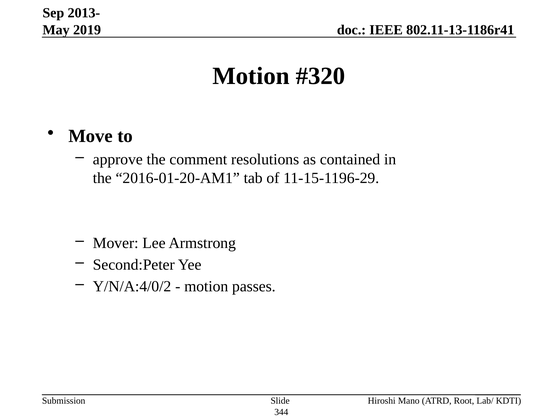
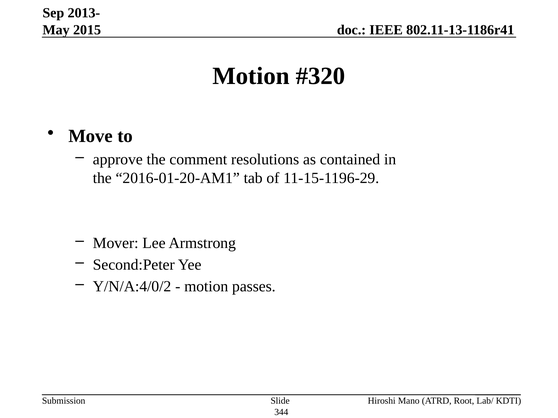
2019: 2019 -> 2015
